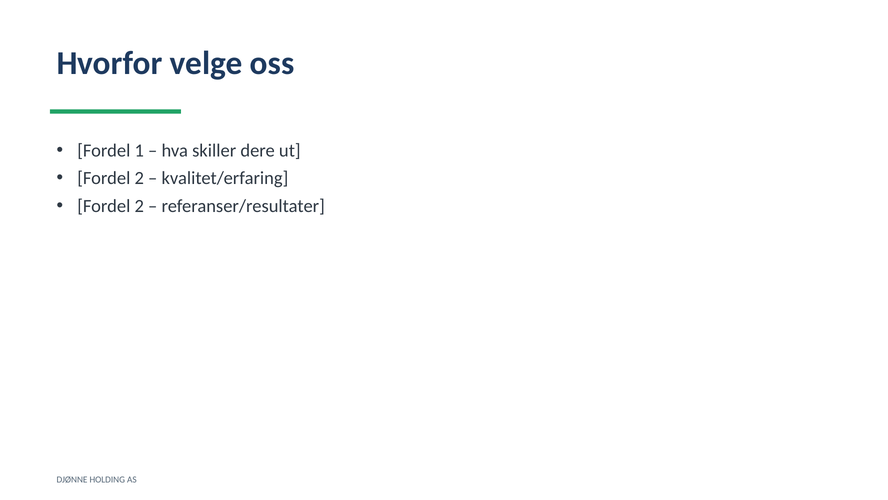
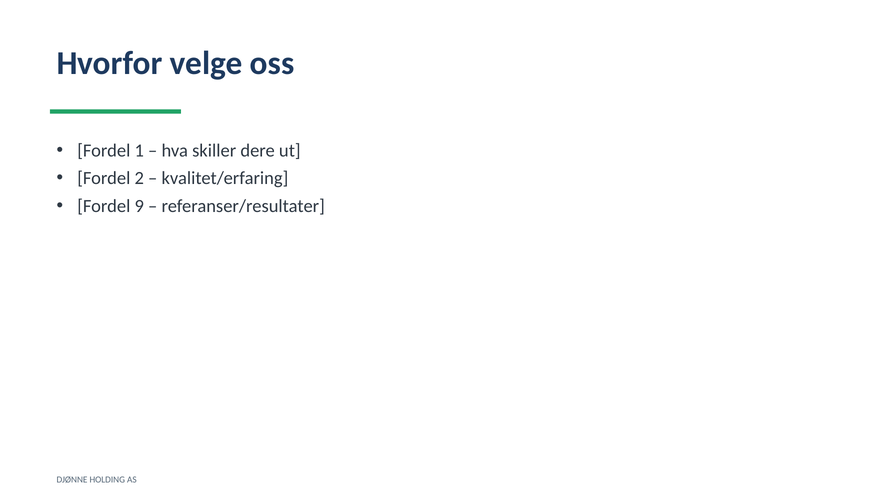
2 at (139, 206): 2 -> 9
